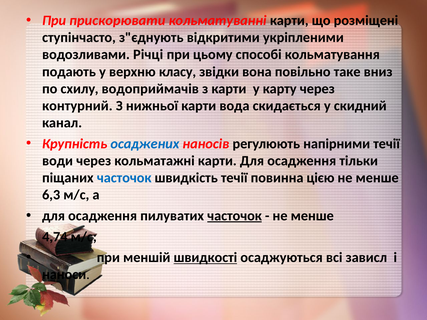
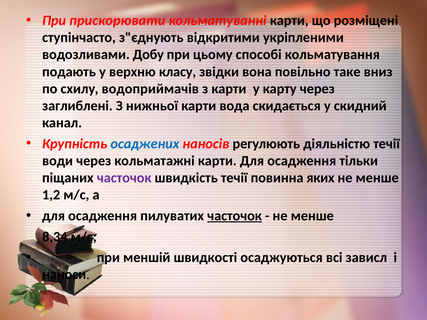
Річці: Річці -> Добу
контурний: контурний -> заглиблені
напірними: напірними -> діяльністю
часточок at (124, 178) colour: blue -> purple
цією: цією -> яких
6,3: 6,3 -> 1,2
4,74: 4,74 -> 8,34
швидкості underline: present -> none
